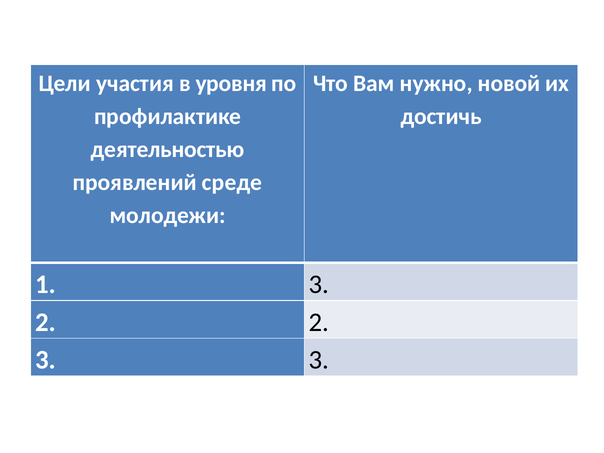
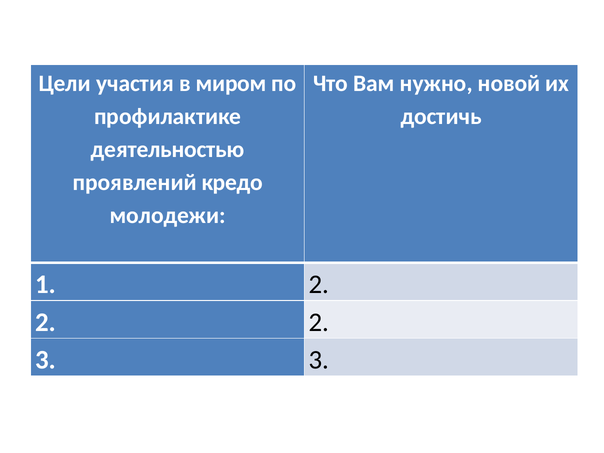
уровня: уровня -> миром
среде: среде -> кредо
1 3: 3 -> 2
